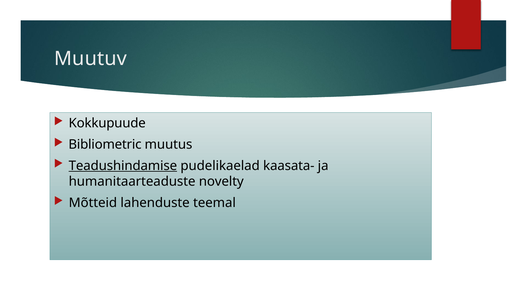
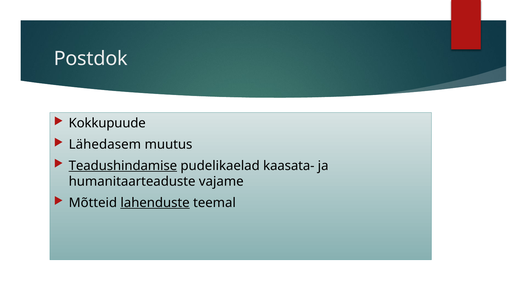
Muutuv: Muutuv -> Postdok
Bibliometric: Bibliometric -> Lähedasem
novelty: novelty -> vajame
lahenduste underline: none -> present
